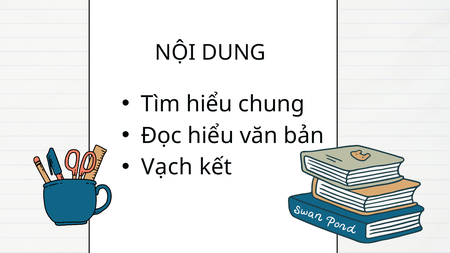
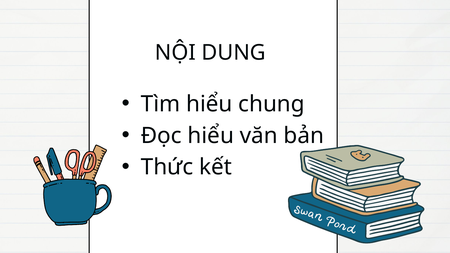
Vạch: Vạch -> Thức
